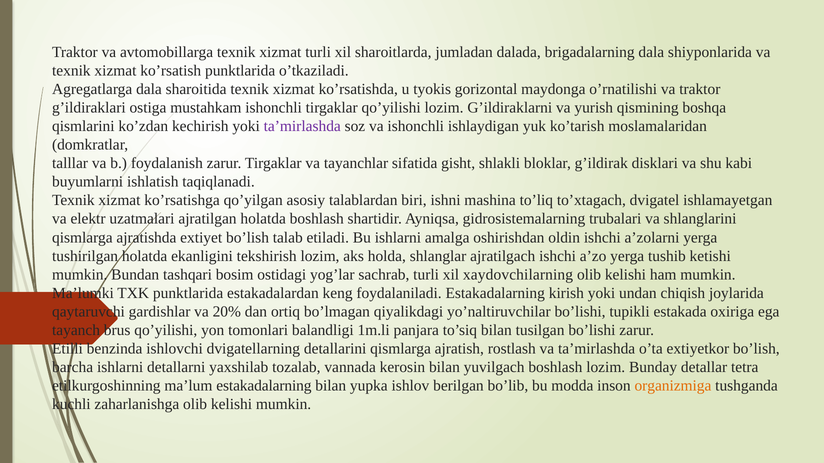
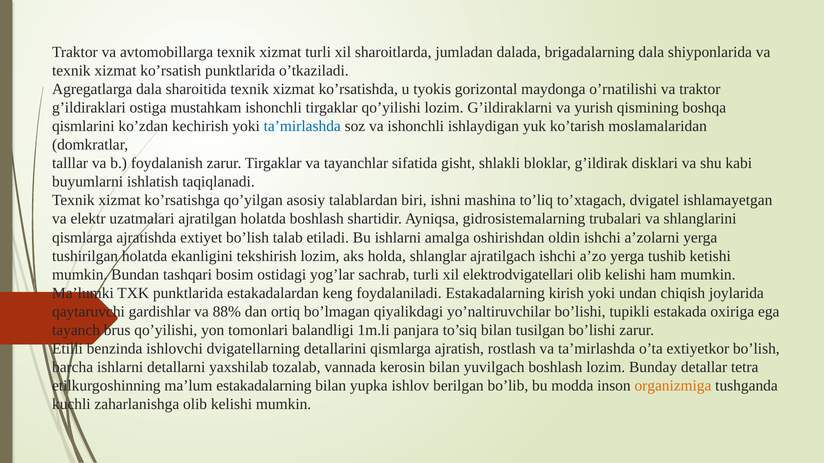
ta’mirlashda at (302, 126) colour: purple -> blue
xaydovchilarning: xaydovchilarning -> elektrodvigatellari
20%: 20% -> 88%
